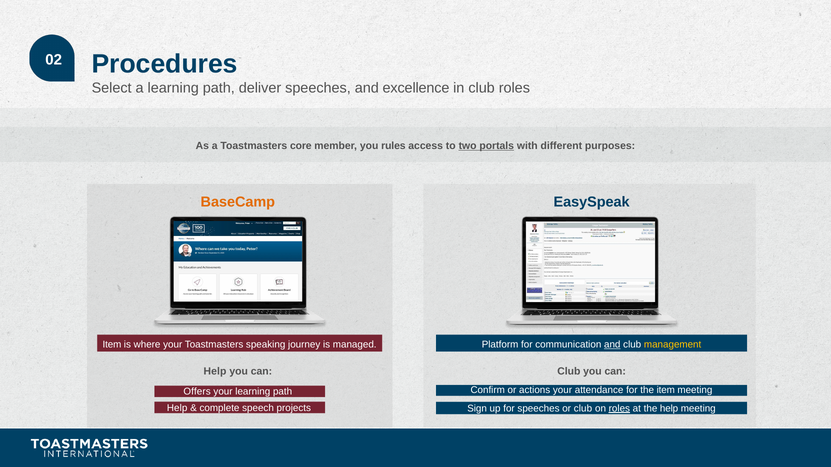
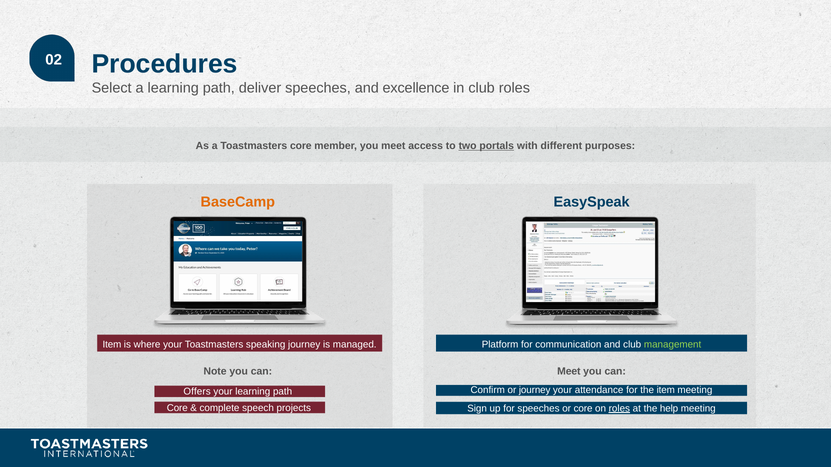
you rules: rules -> meet
and at (612, 345) underline: present -> none
management colour: yellow -> light green
Help at (215, 372): Help -> Note
Club at (569, 372): Club -> Meet
or actions: actions -> journey
Help at (177, 408): Help -> Core
or club: club -> core
